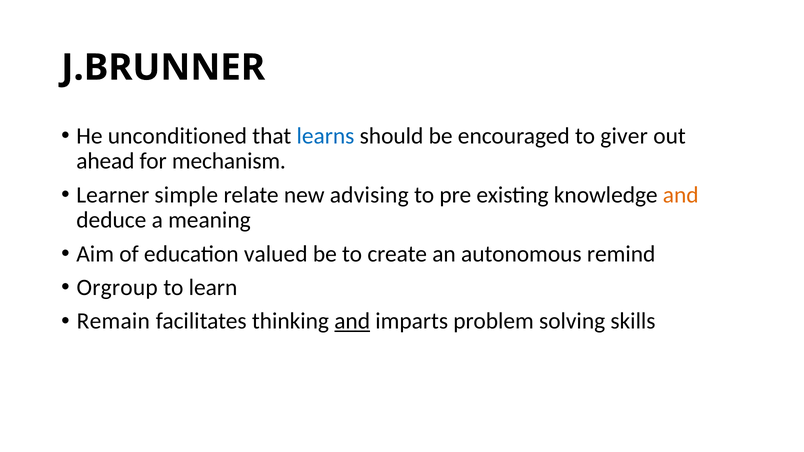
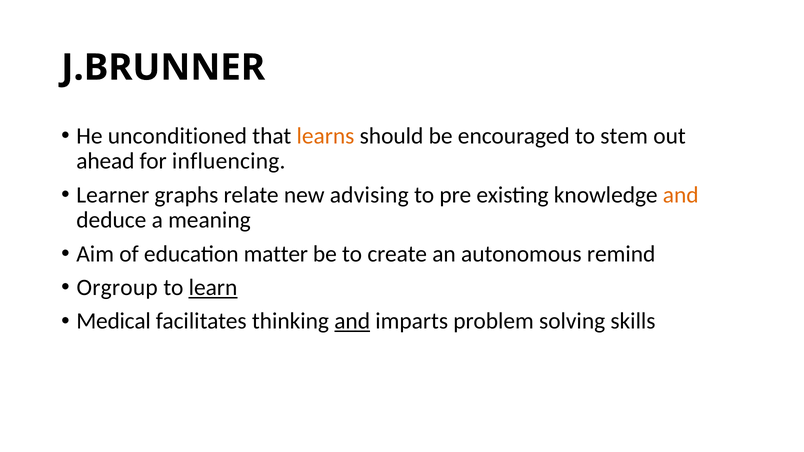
learns colour: blue -> orange
giver: giver -> stem
mechanism: mechanism -> influencing
simple: simple -> graphs
valued: valued -> matter
learn underline: none -> present
Remain: Remain -> Medical
